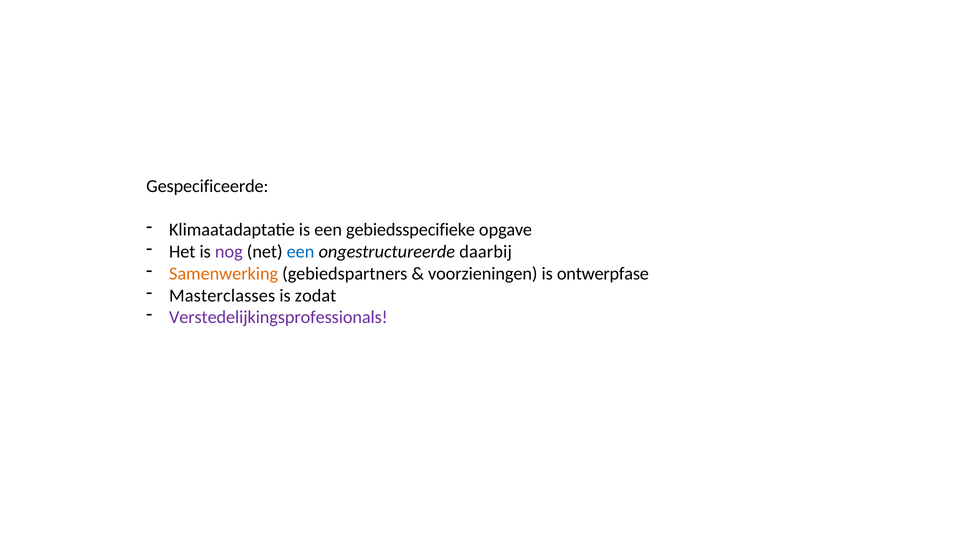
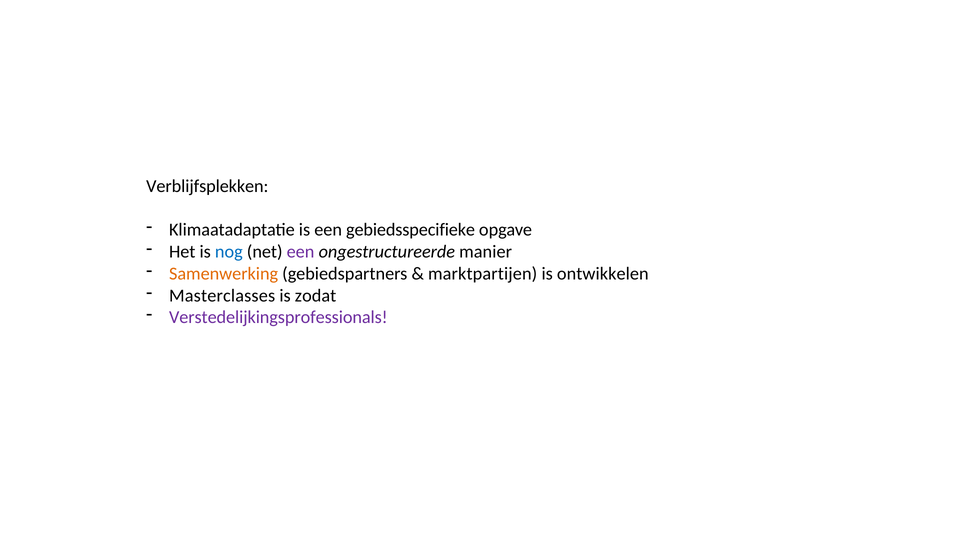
Gespecificeerde: Gespecificeerde -> Verblijfsplekken
nog colour: purple -> blue
een at (301, 252) colour: blue -> purple
daarbij: daarbij -> manier
voorzieningen: voorzieningen -> marktpartijen
ontwerpfase: ontwerpfase -> ontwikkelen
